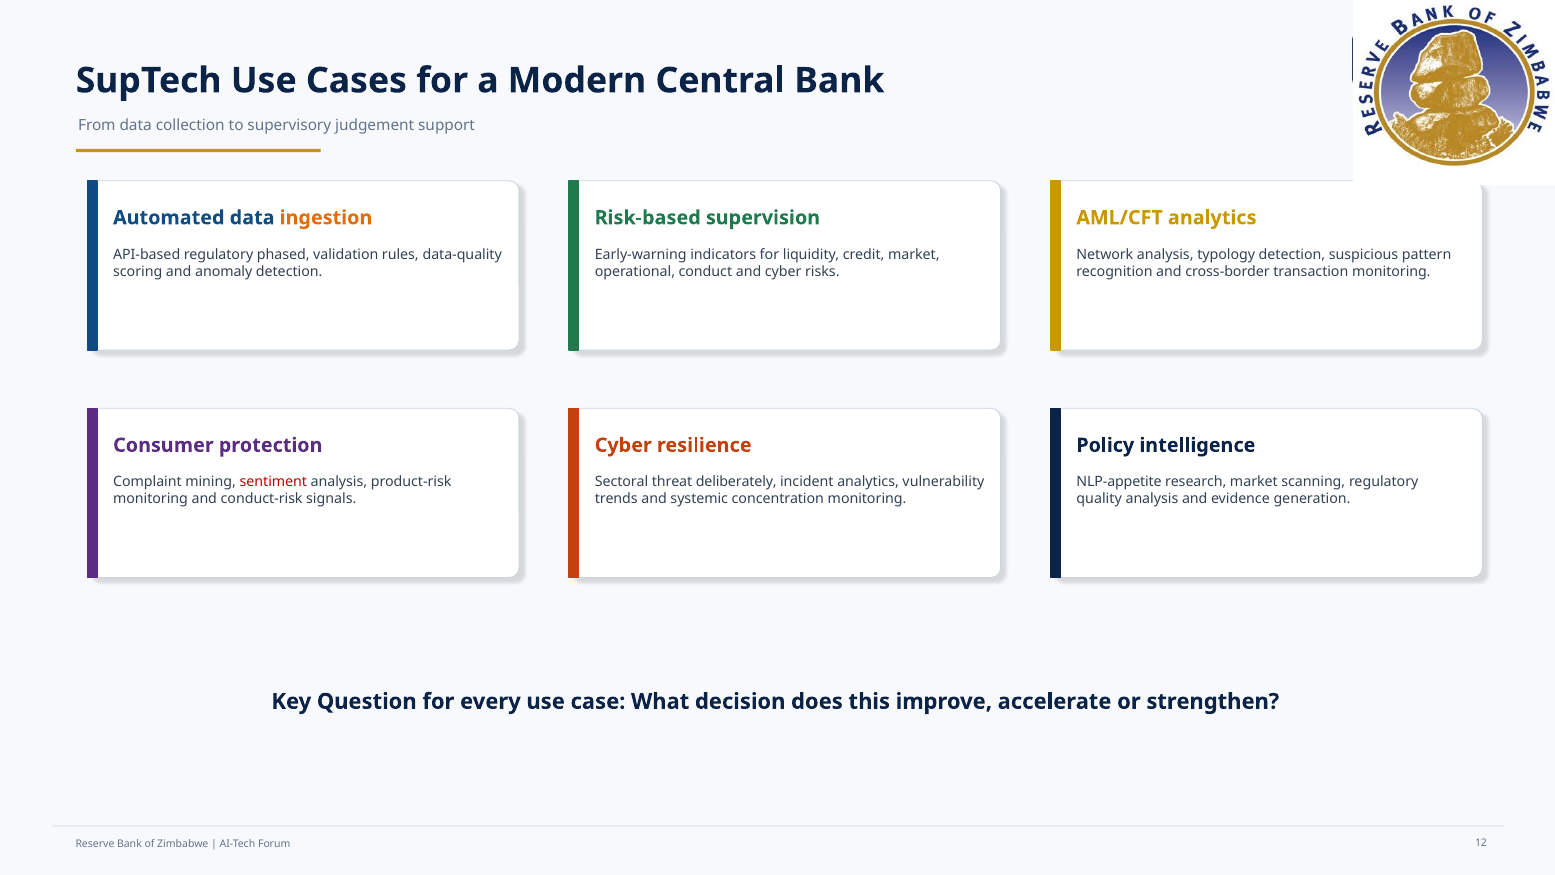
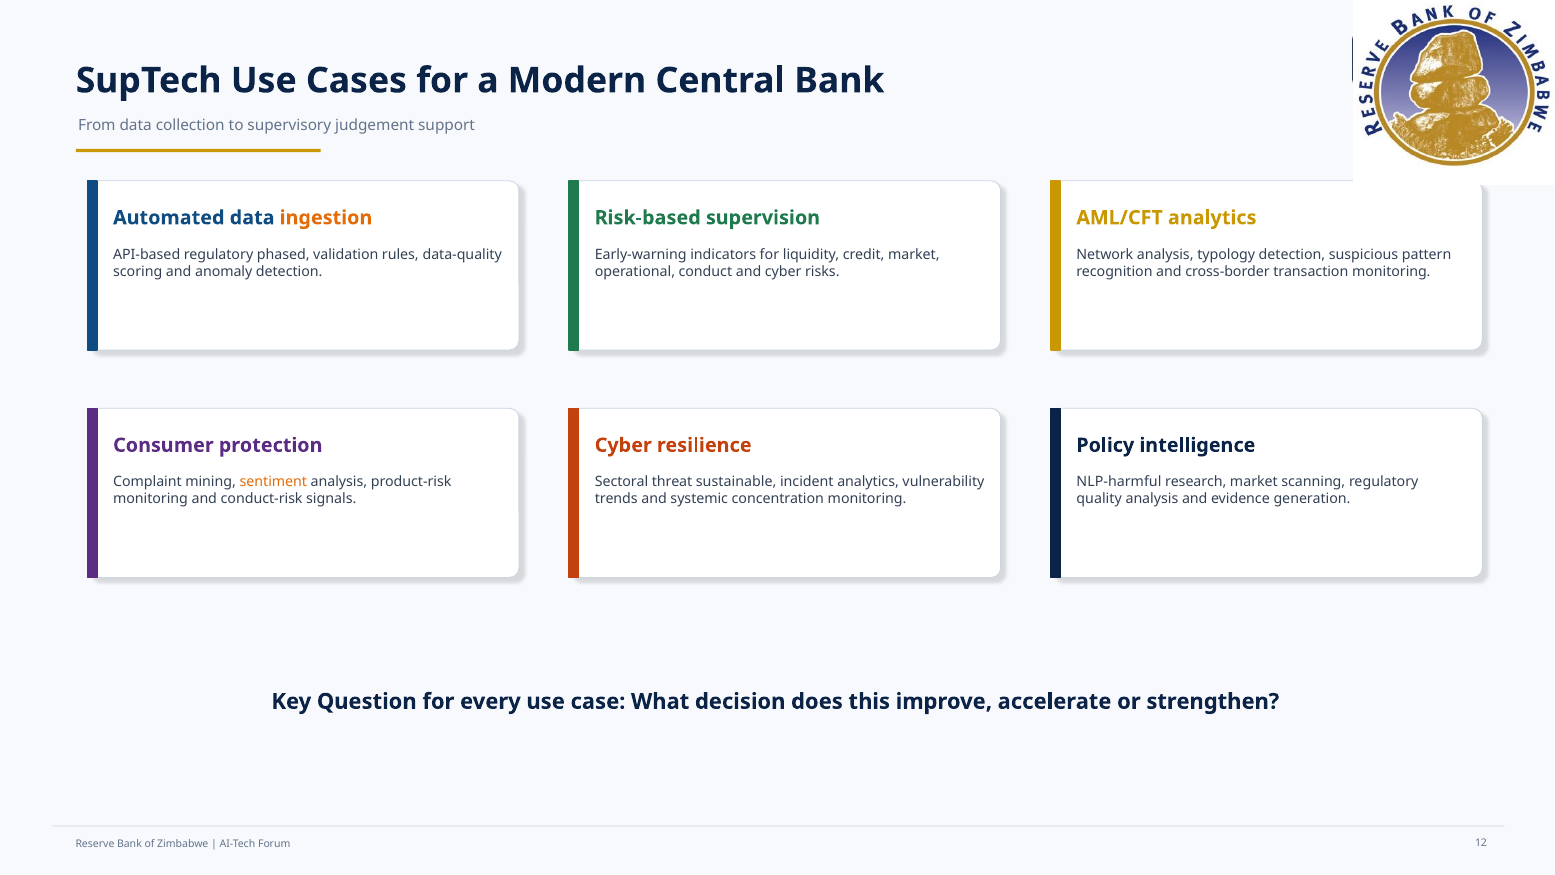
sentiment colour: red -> orange
deliberately: deliberately -> sustainable
NLP-appetite: NLP-appetite -> NLP-harmful
